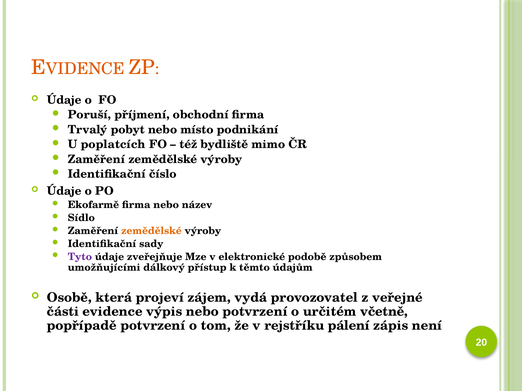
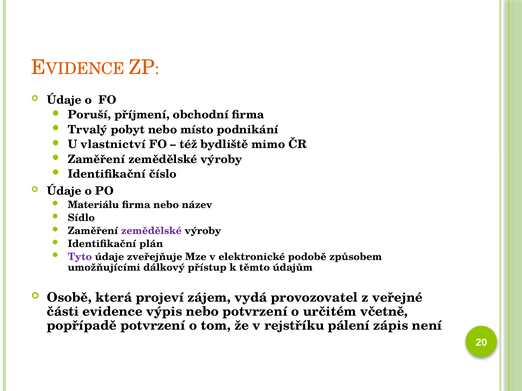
poplatcích: poplatcích -> vlastnictví
Ekofarmě: Ekofarmě -> Materiálu
zemědělské at (151, 231) colour: orange -> purple
sady: sady -> plán
